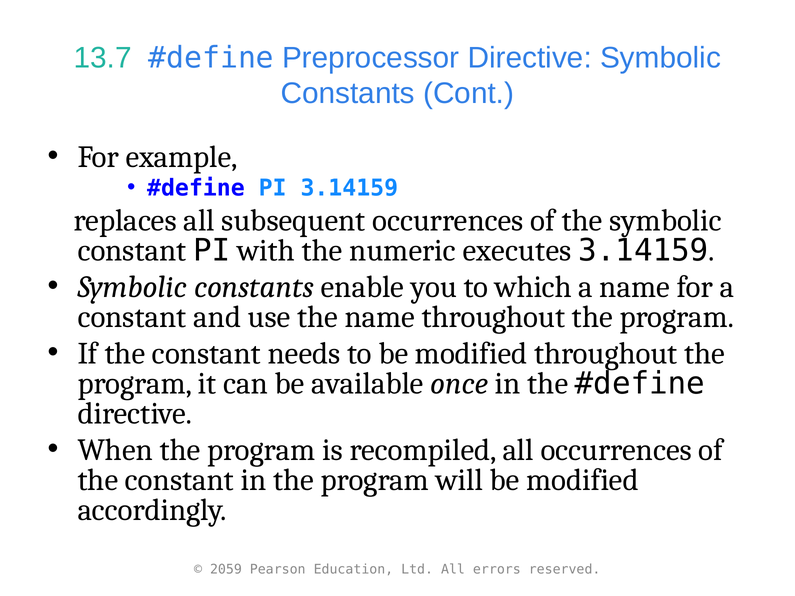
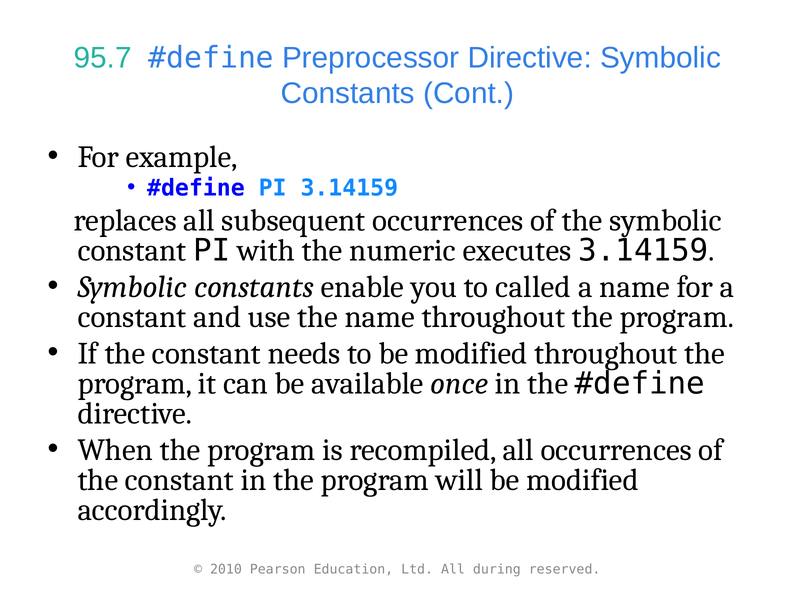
13.7: 13.7 -> 95.7
which: which -> called
2059: 2059 -> 2010
errors: errors -> during
